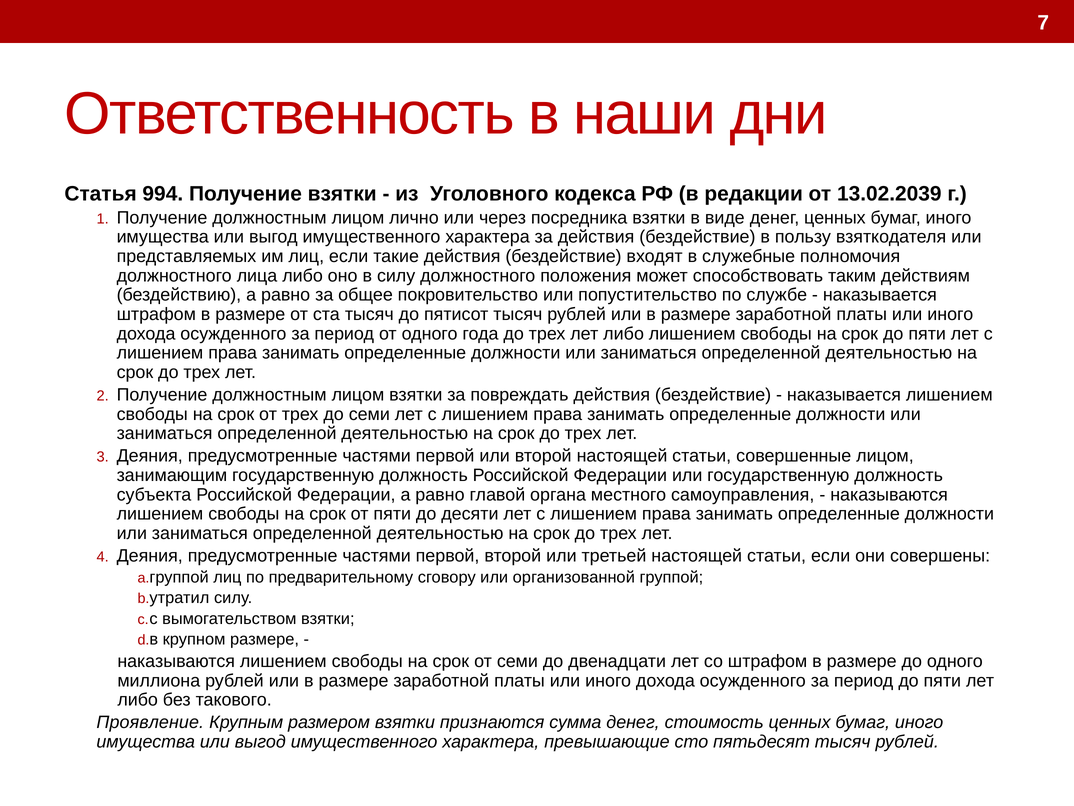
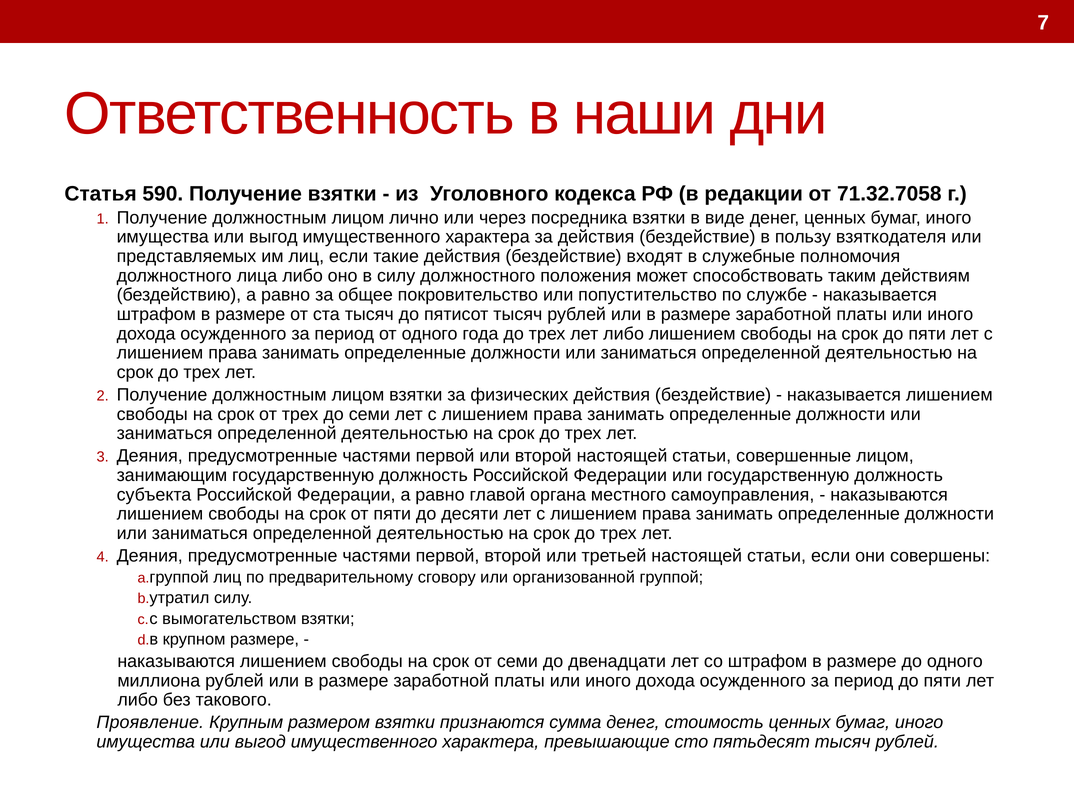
994: 994 -> 590
13.02.2039: 13.02.2039 -> 71.32.7058
повреждать: повреждать -> физических
